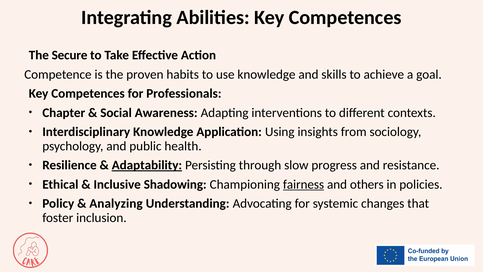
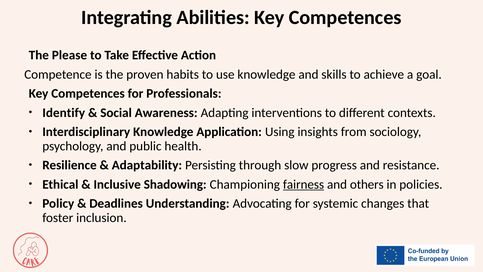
Secure: Secure -> Please
Chapter: Chapter -> Identify
Adaptability underline: present -> none
Analyzing: Analyzing -> Deadlines
